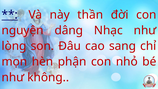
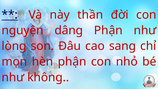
dâng Nhạc: Nhạc -> Phận
